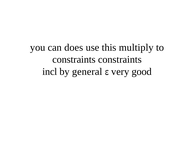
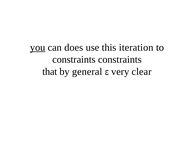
you underline: none -> present
multiply: multiply -> iteration
incl: incl -> that
good: good -> clear
